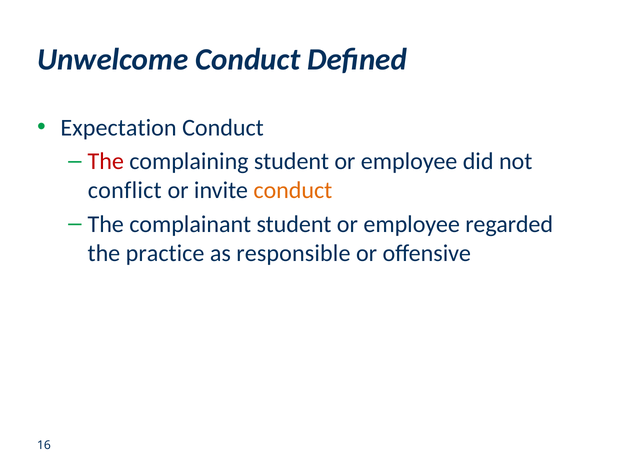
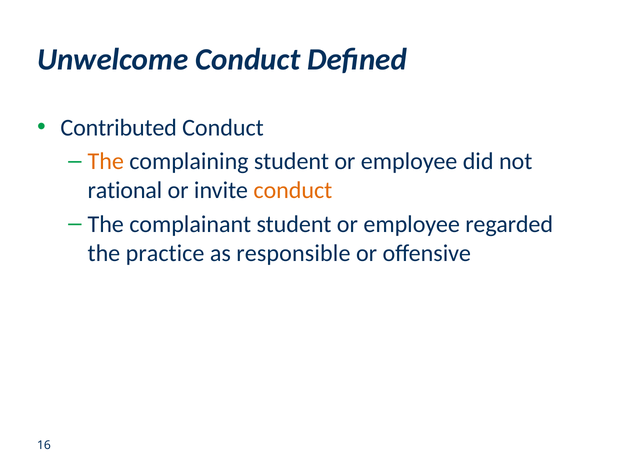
Expectation: Expectation -> Contributed
The at (106, 162) colour: red -> orange
conflict: conflict -> rational
